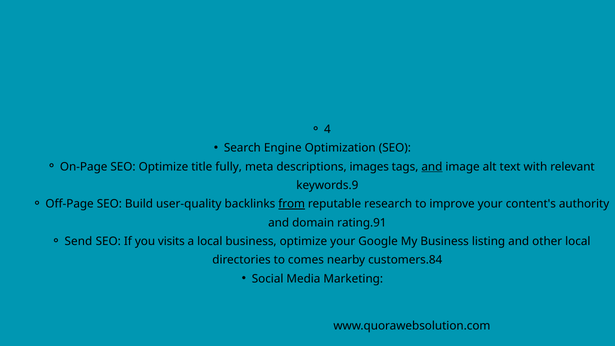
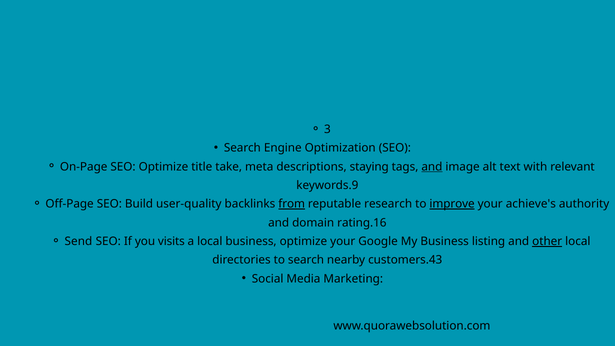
4: 4 -> 3
fully: fully -> take
images: images -> staying
improve underline: none -> present
content's: content's -> achieve's
rating.91: rating.91 -> rating.16
other underline: none -> present
to comes: comes -> search
customers.84: customers.84 -> customers.43
